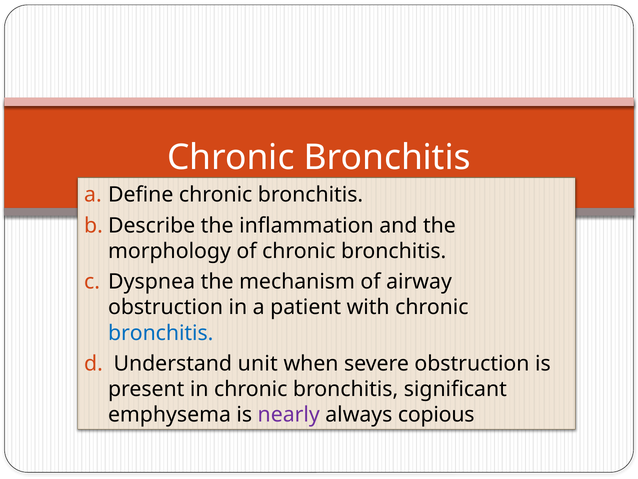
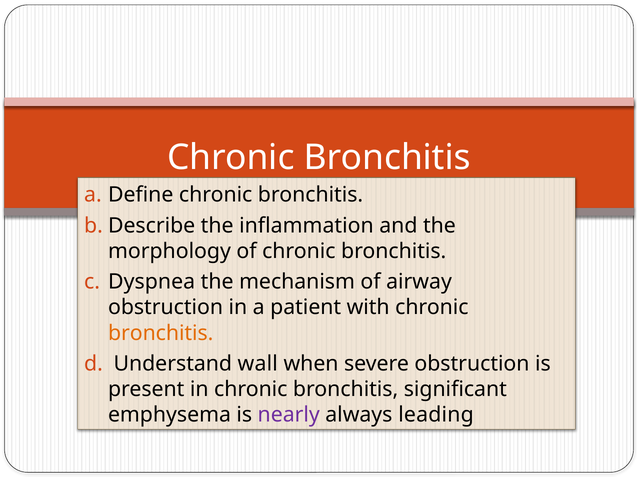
bronchitis at (161, 333) colour: blue -> orange
unit: unit -> wall
copious: copious -> leading
